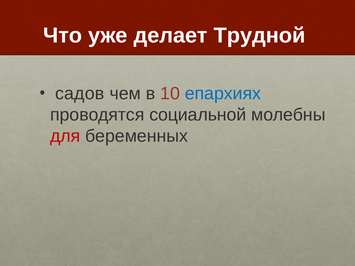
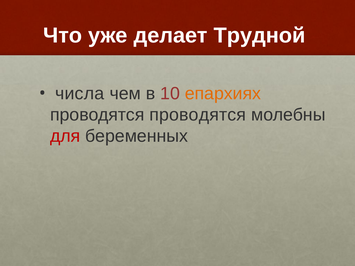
садов: садов -> числа
епархиях colour: blue -> orange
проводятся социальной: социальной -> проводятся
